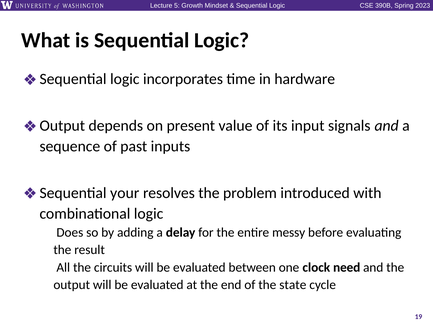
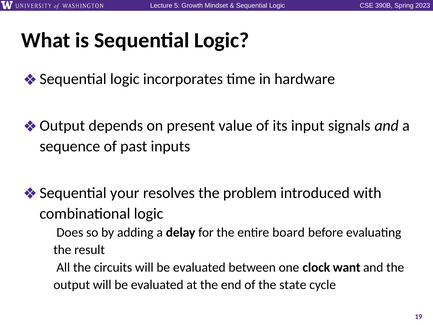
messy: messy -> board
need: need -> want
